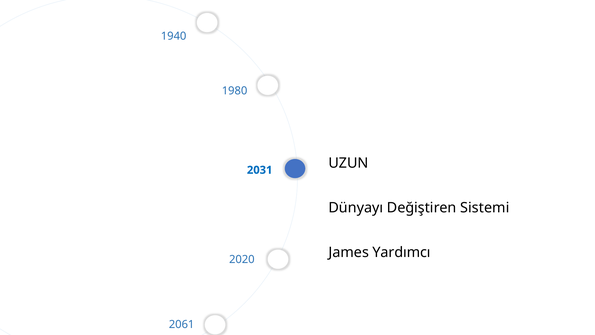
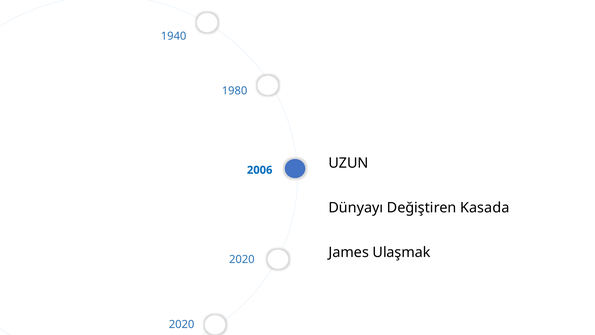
2031: 2031 -> 2006
Sistemi: Sistemi -> Kasada
Yardımcı: Yardımcı -> Ulaşmak
2061 at (182, 324): 2061 -> 2020
